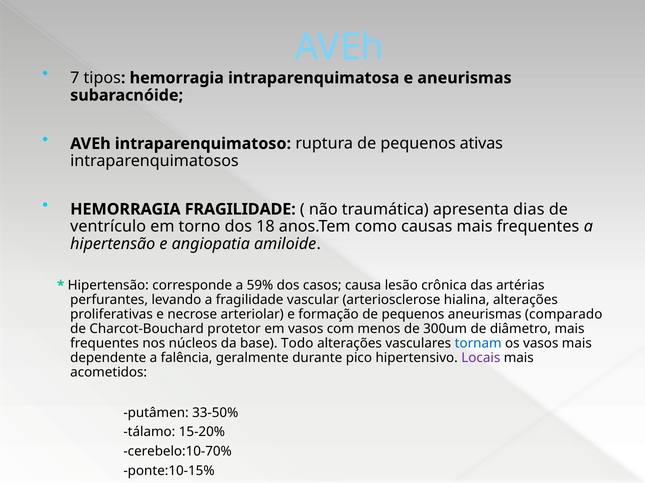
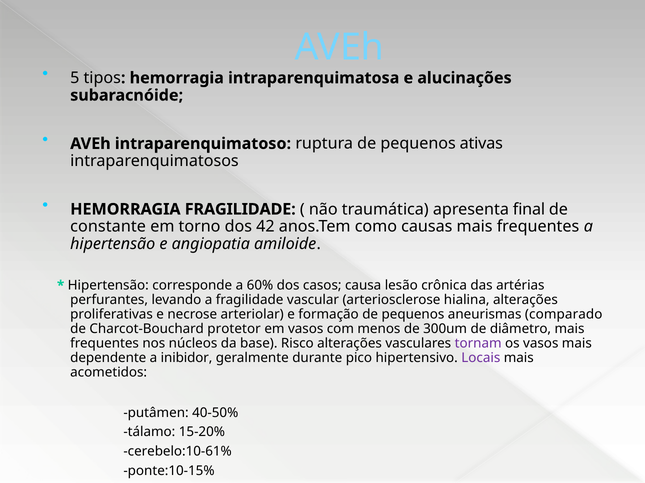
7: 7 -> 5
e aneurismas: aneurismas -> alucinações
dias: dias -> final
ventrículo: ventrículo -> constante
18: 18 -> 42
59%: 59% -> 60%
Todo: Todo -> Risco
tornam colour: blue -> purple
falência: falência -> inibidor
33-50%: 33-50% -> 40-50%
cerebelo:10-70%: cerebelo:10-70% -> cerebelo:10-61%
